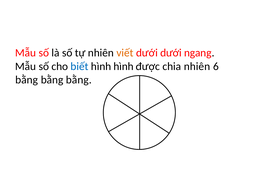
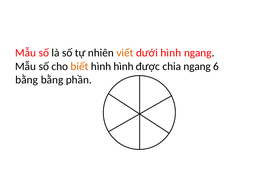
dưới dưới: dưới -> hình
biết colour: blue -> orange
chia nhiên: nhiên -> ngang
bằng at (79, 80): bằng -> phần
